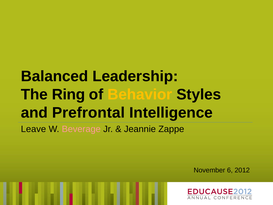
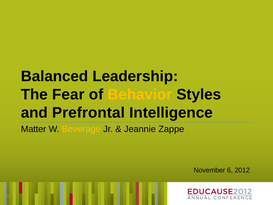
Ring: Ring -> Fear
Leave: Leave -> Matter
Beverage colour: pink -> yellow
